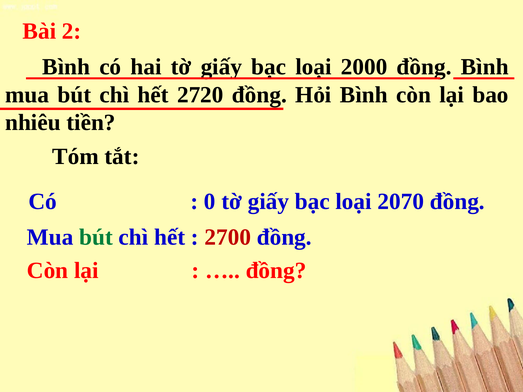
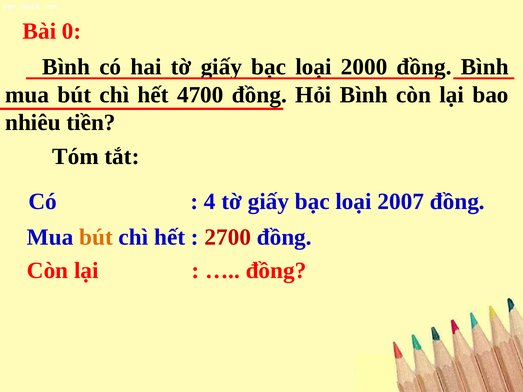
2: 2 -> 0
2720: 2720 -> 4700
0: 0 -> 4
2070: 2070 -> 2007
bút at (96, 237) colour: green -> orange
